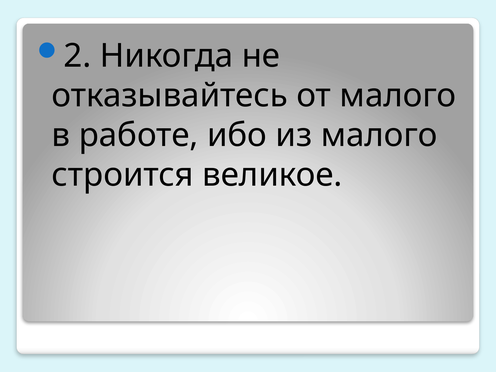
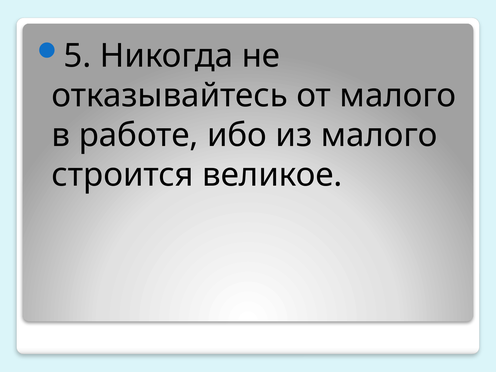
2: 2 -> 5
